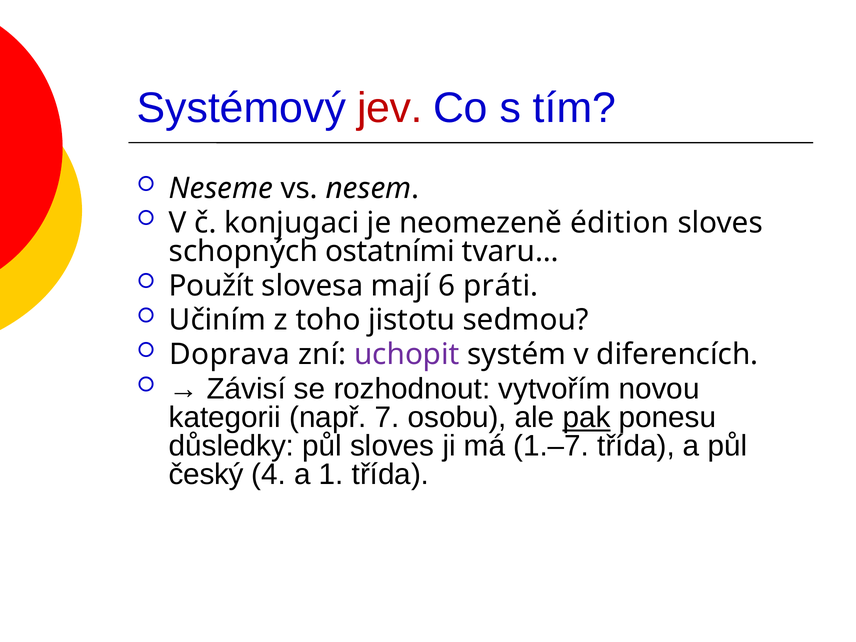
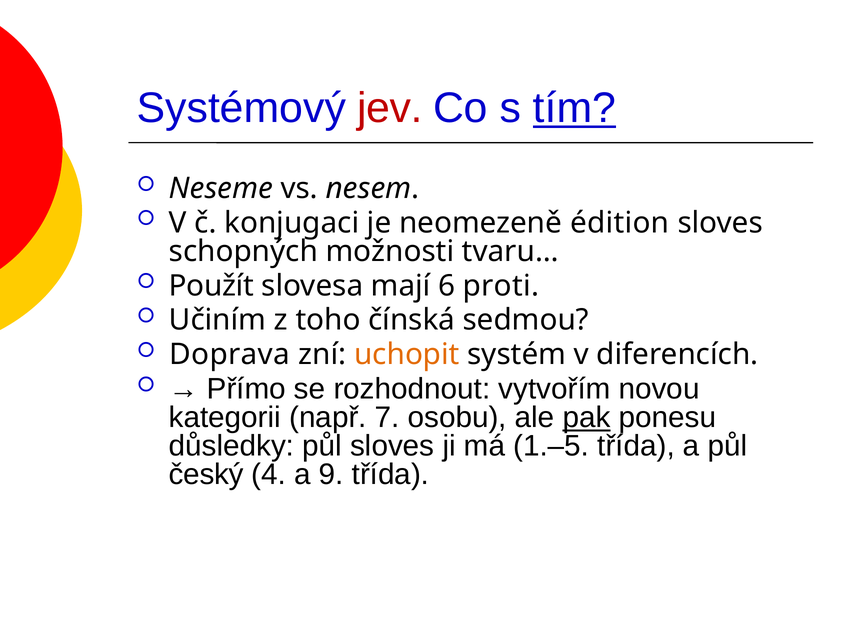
tím underline: none -> present
ostatními: ostatními -> možnosti
práti: práti -> proti
jistotu: jistotu -> čínská
uchopit colour: purple -> orange
Závisí: Závisí -> Přímo
1.–7: 1.–7 -> 1.–5
1: 1 -> 9
